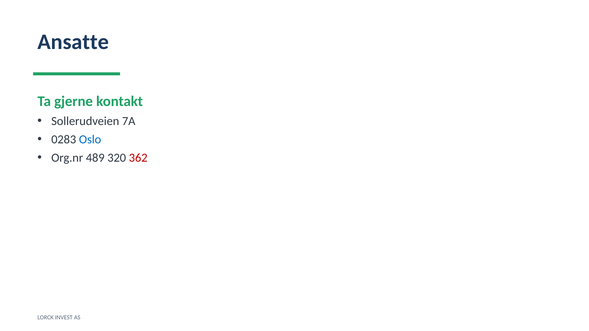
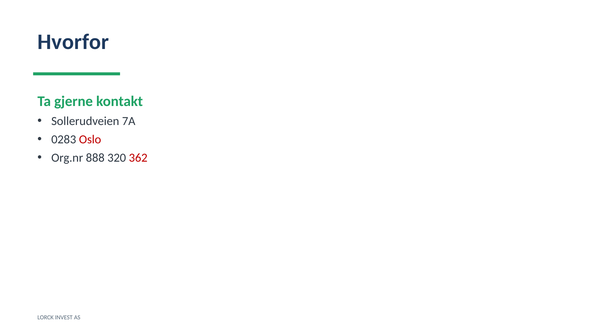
Ansatte: Ansatte -> Hvorfor
Oslo colour: blue -> red
489: 489 -> 888
